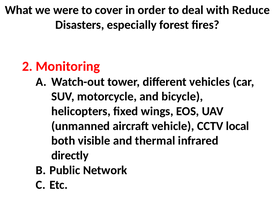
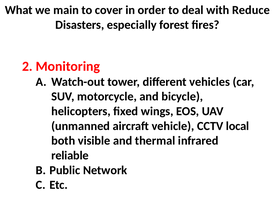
were: were -> main
directly: directly -> reliable
